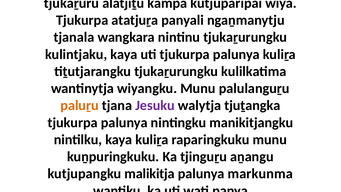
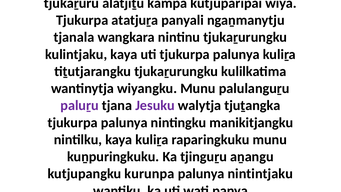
paluṟu at (80, 105) colour: orange -> purple
malikitja: malikitja -> kurunpa
markunma: markunma -> nintintjaku
